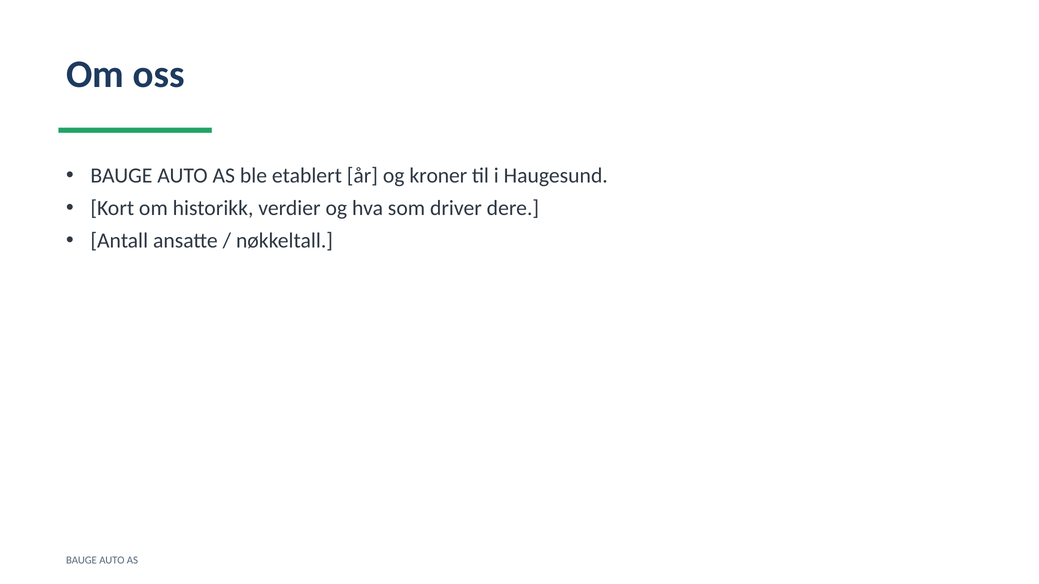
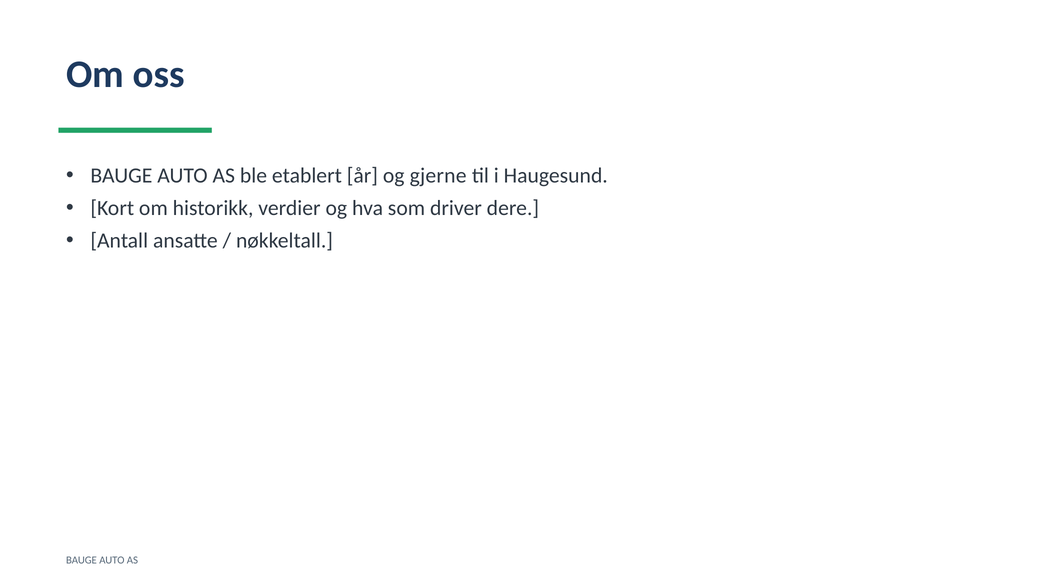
kroner: kroner -> gjerne
